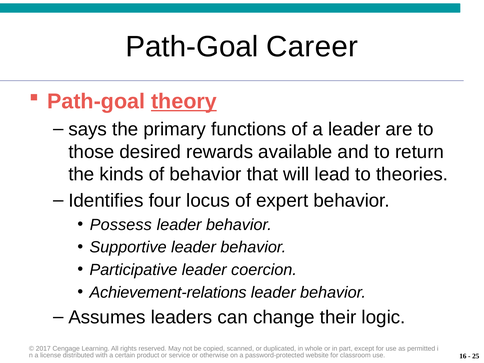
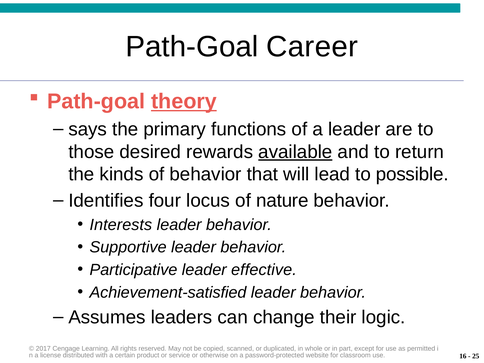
available underline: none -> present
theories: theories -> possible
expert: expert -> nature
Possess: Possess -> Interests
coercion: coercion -> effective
Achievement-relations: Achievement-relations -> Achievement-satisfied
